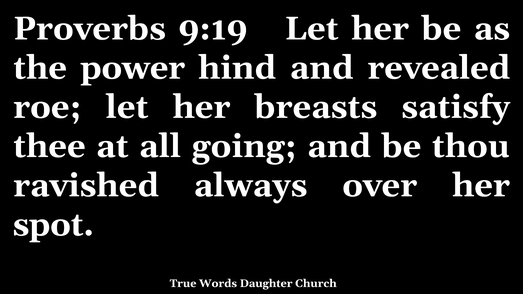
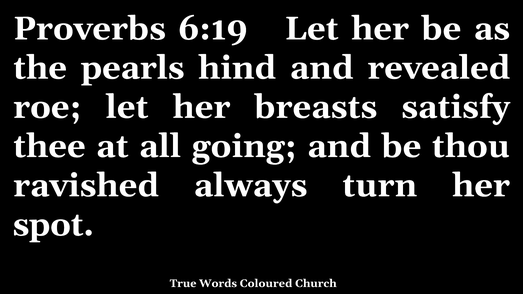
9:19: 9:19 -> 6:19
power: power -> pearls
over: over -> turn
Daughter: Daughter -> Coloured
